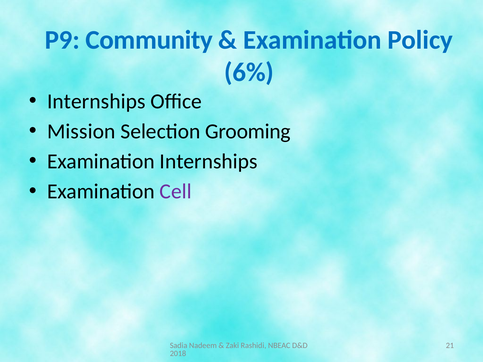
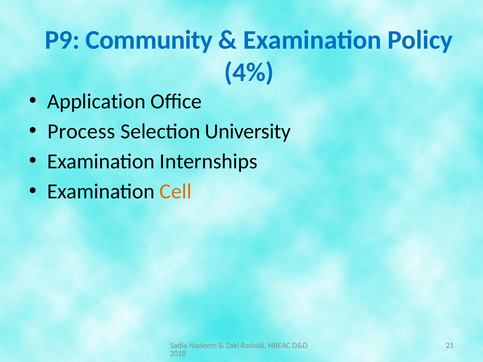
6%: 6% -> 4%
Internships at (96, 101): Internships -> Application
Mission: Mission -> Process
Grooming: Grooming -> University
Cell colour: purple -> orange
